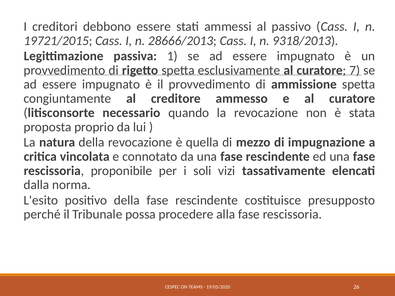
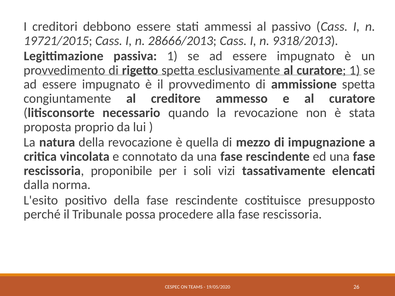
curatore 7: 7 -> 1
